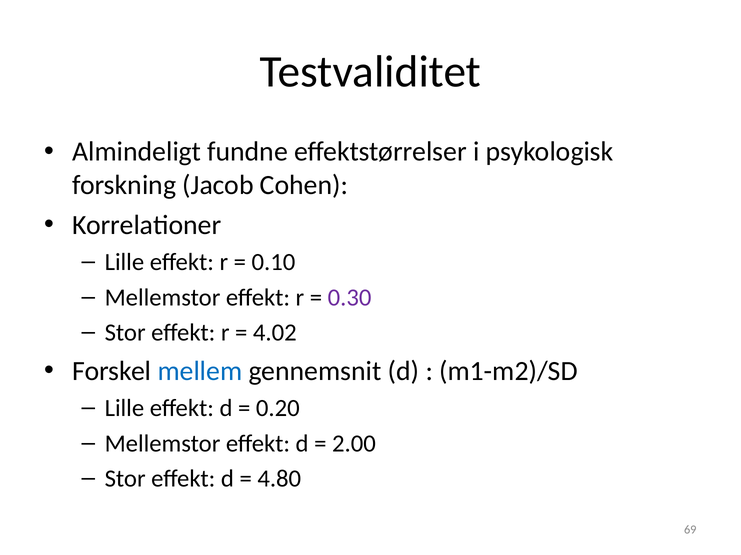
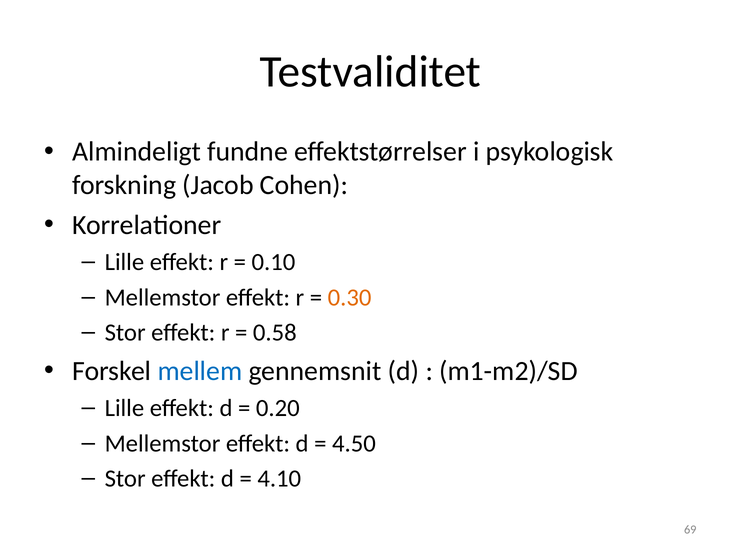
0.30 colour: purple -> orange
4.02: 4.02 -> 0.58
2.00: 2.00 -> 4.50
4.80: 4.80 -> 4.10
